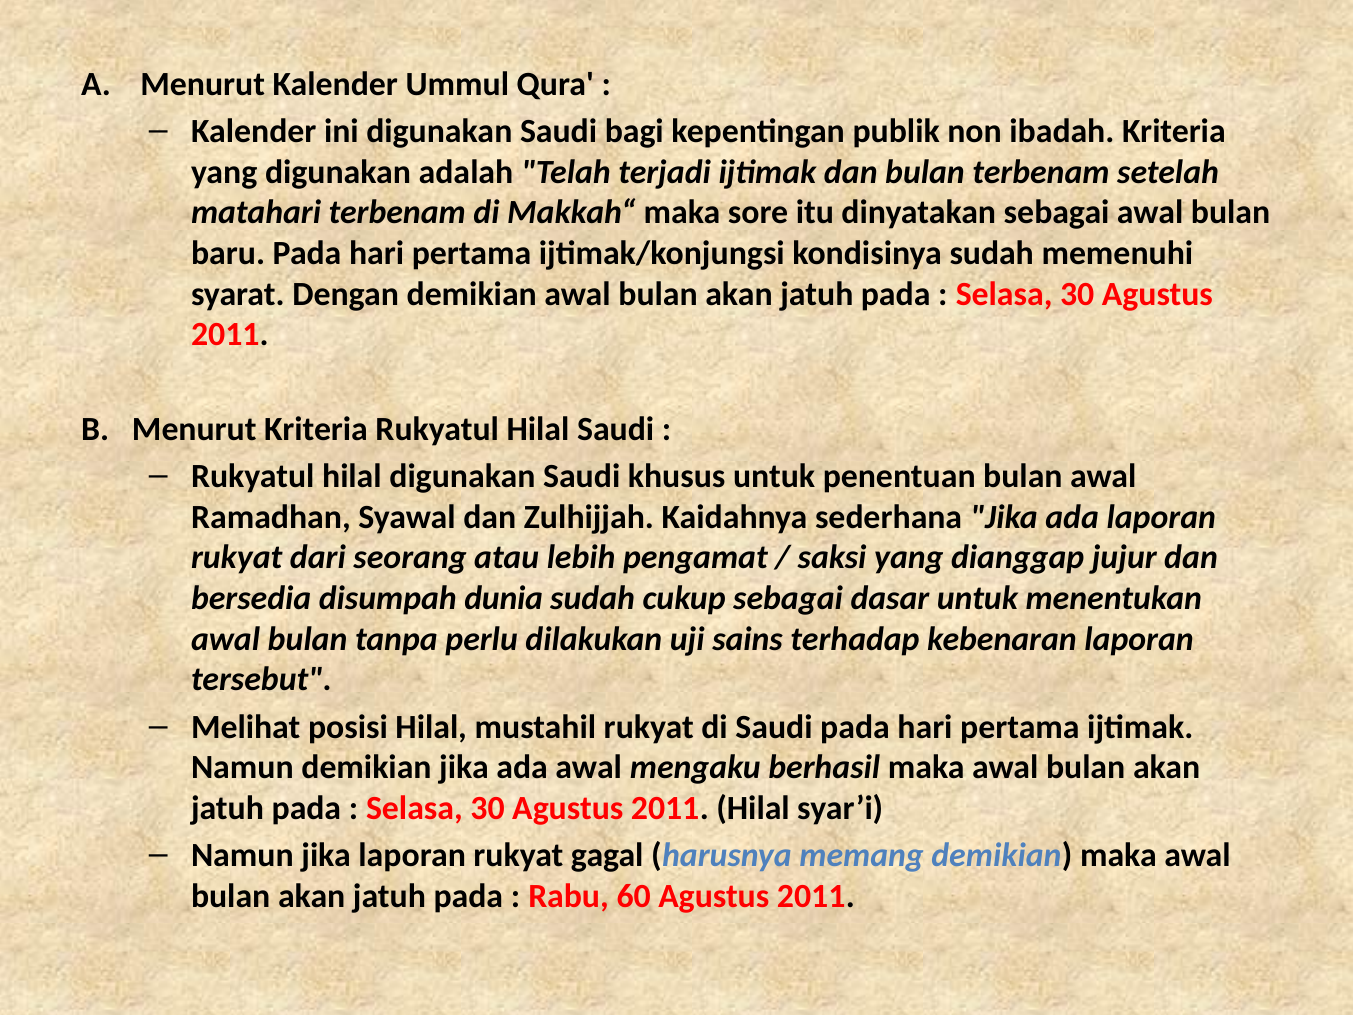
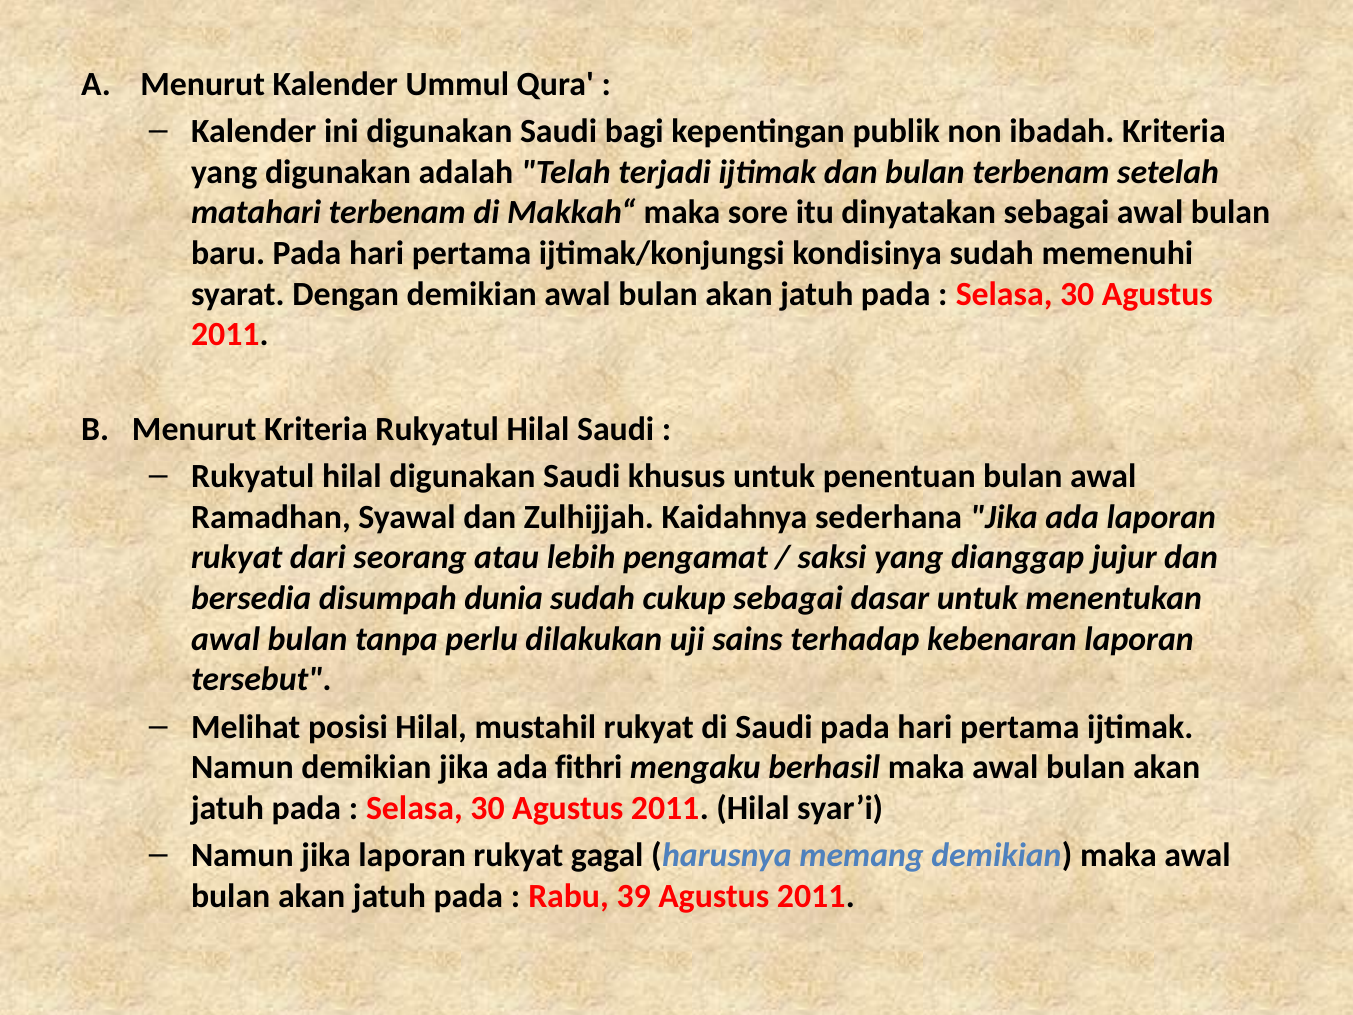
ada awal: awal -> fithri
60: 60 -> 39
